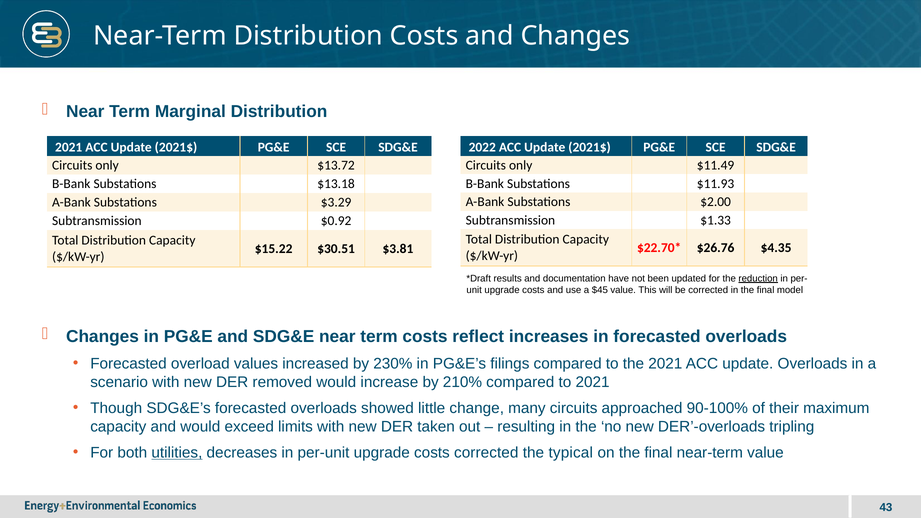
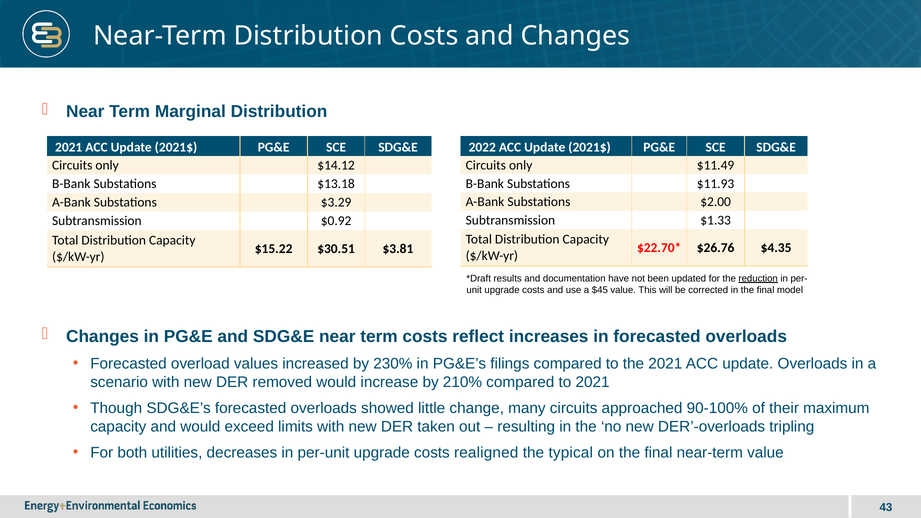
$13.72: $13.72 -> $14.12
utilities underline: present -> none
costs corrected: corrected -> realigned
